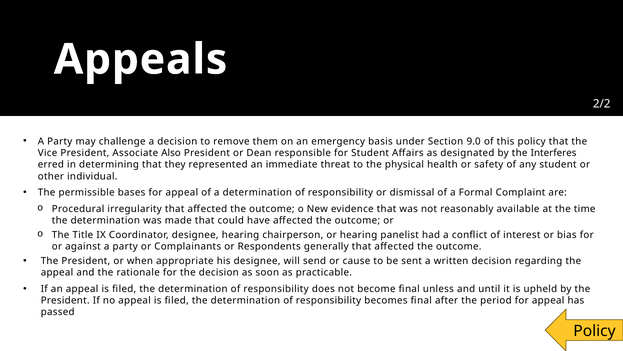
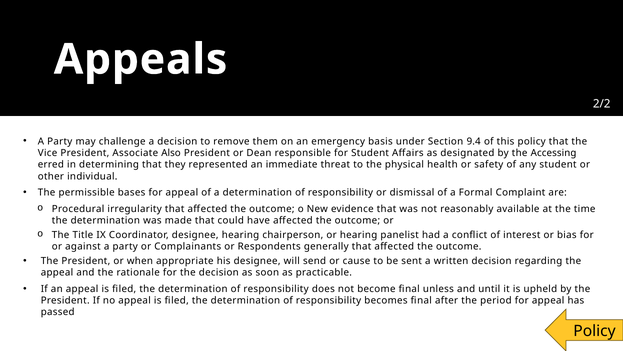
9.0: 9.0 -> 9.4
Interferes: Interferes -> Accessing
